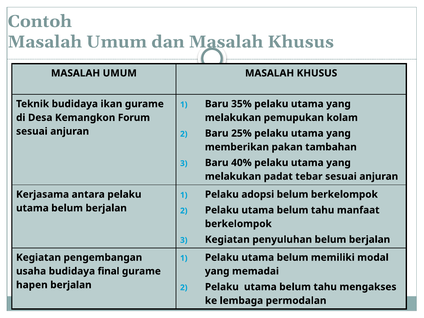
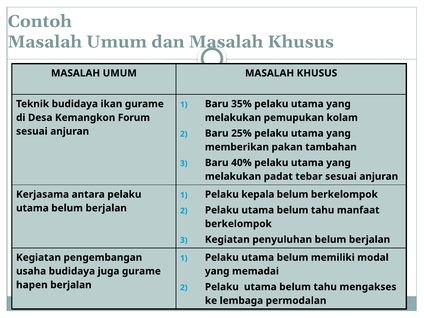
adopsi: adopsi -> kepala
final: final -> juga
